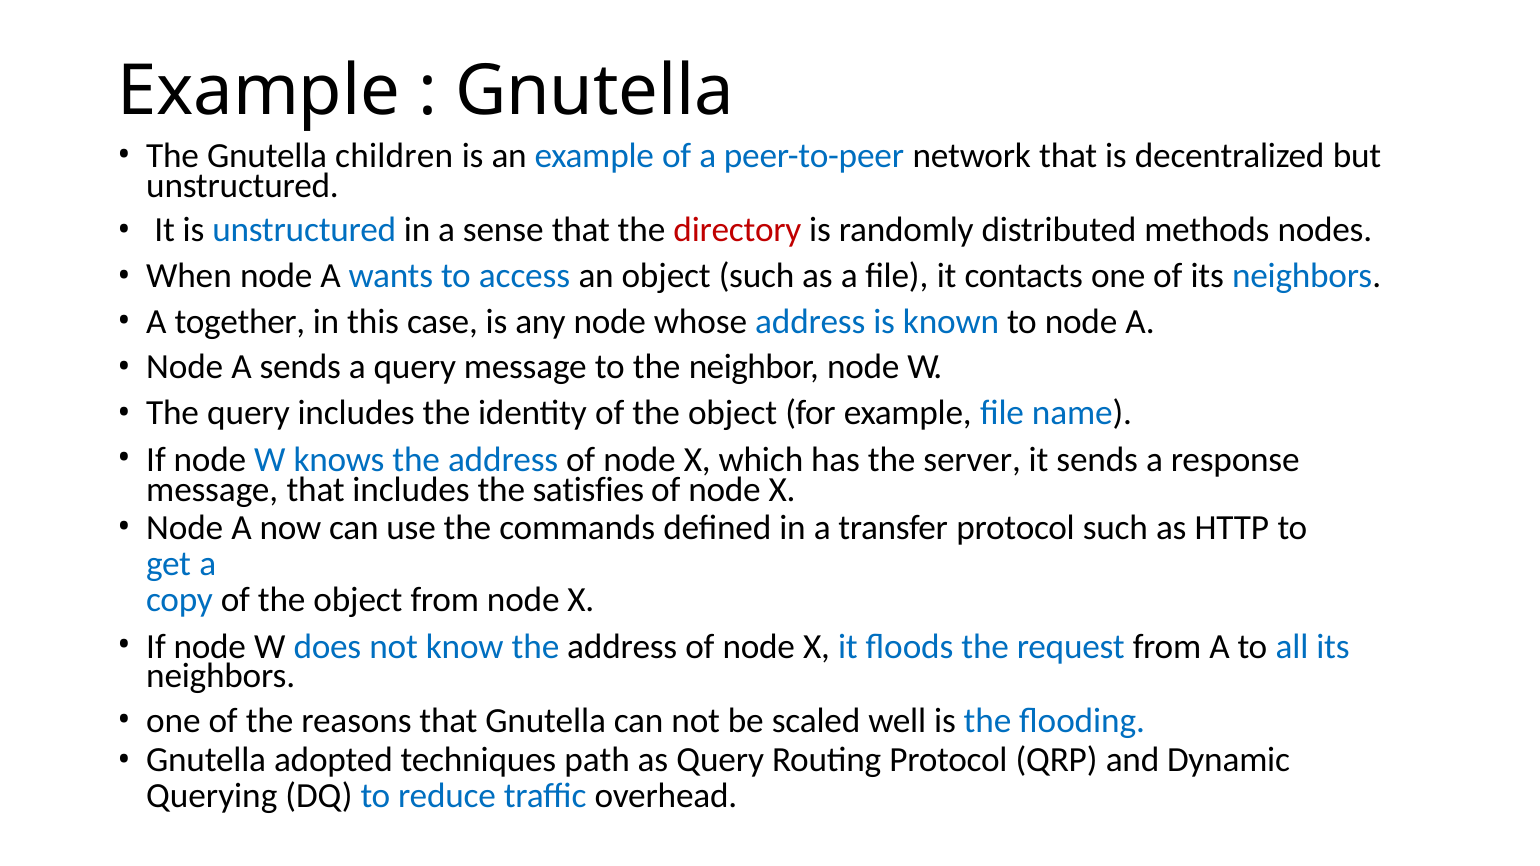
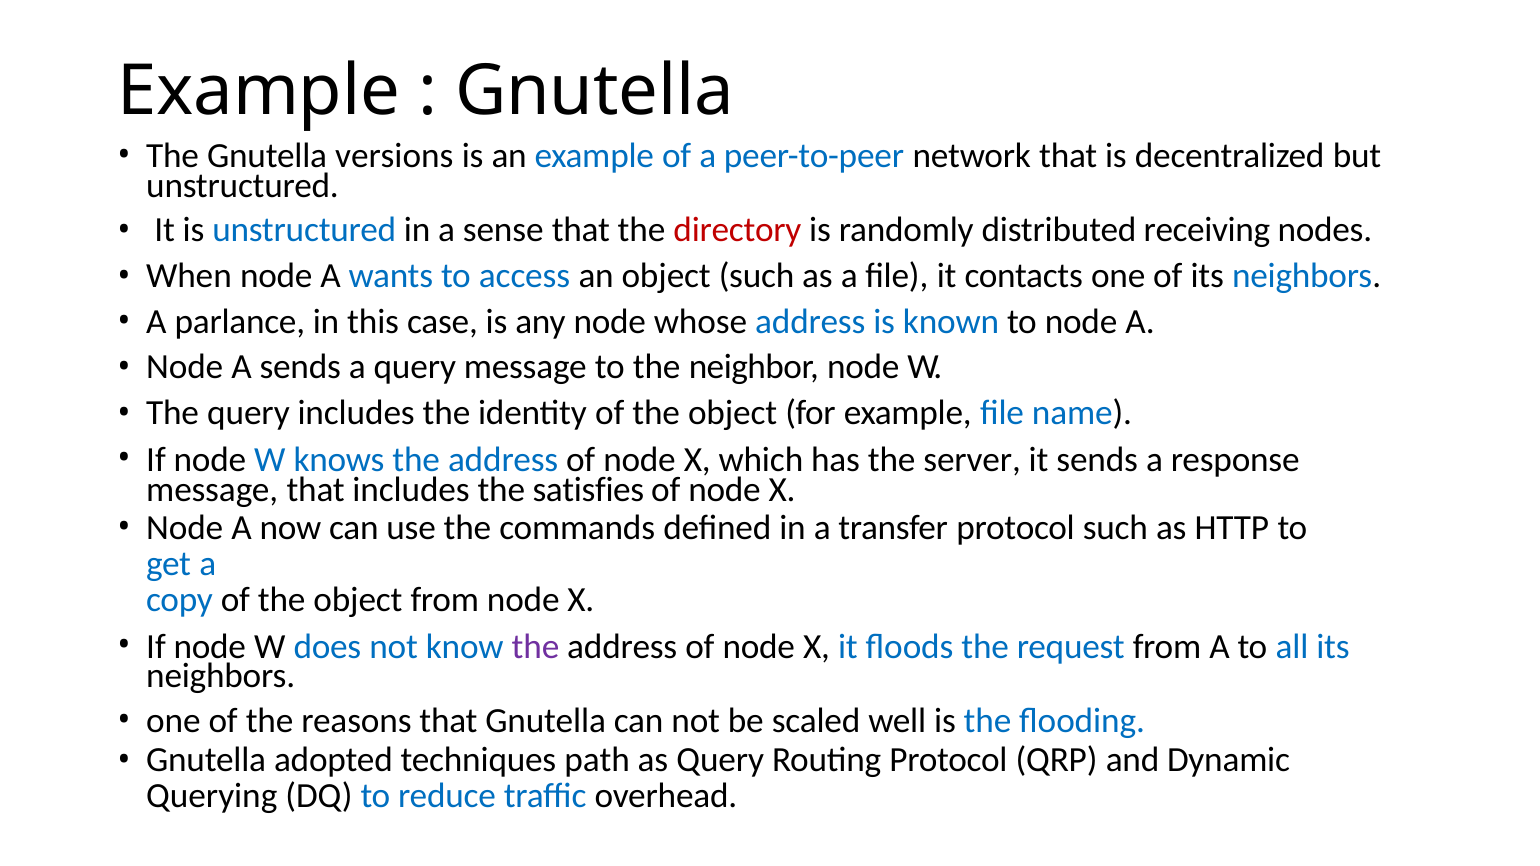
children: children -> versions
methods: methods -> receiving
together: together -> parlance
the at (536, 647) colour: blue -> purple
